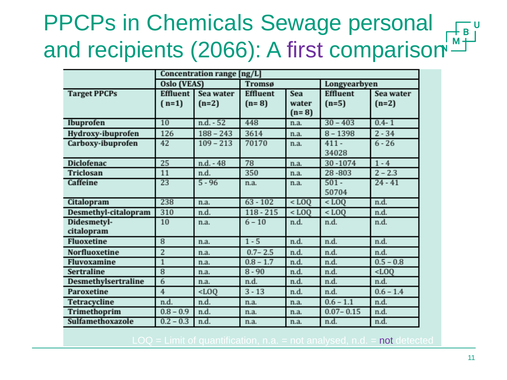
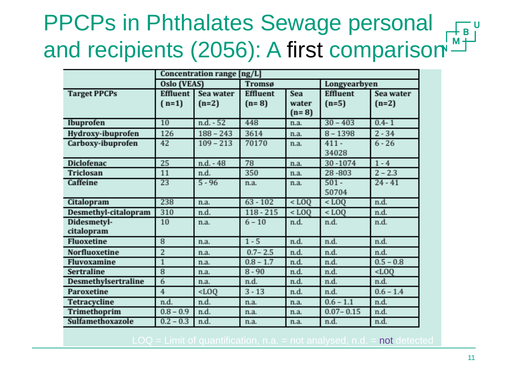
Chemicals: Chemicals -> Phthalates
2066: 2066 -> 2056
first colour: purple -> black
